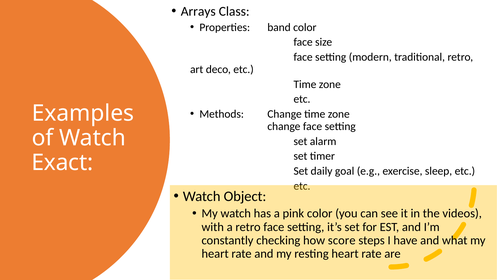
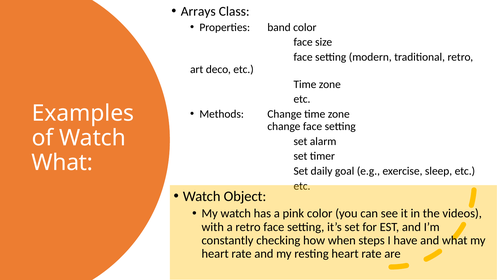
Exact at (62, 162): Exact -> What
score: score -> when
